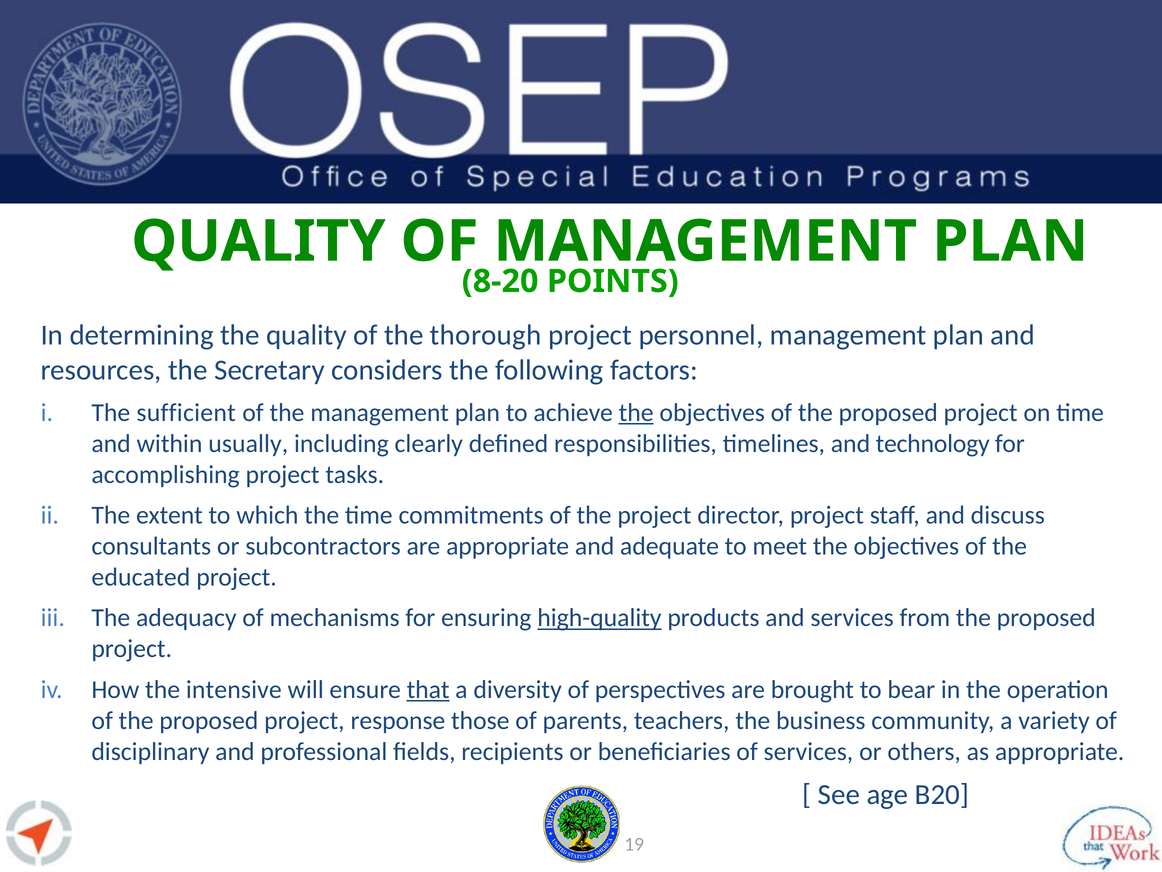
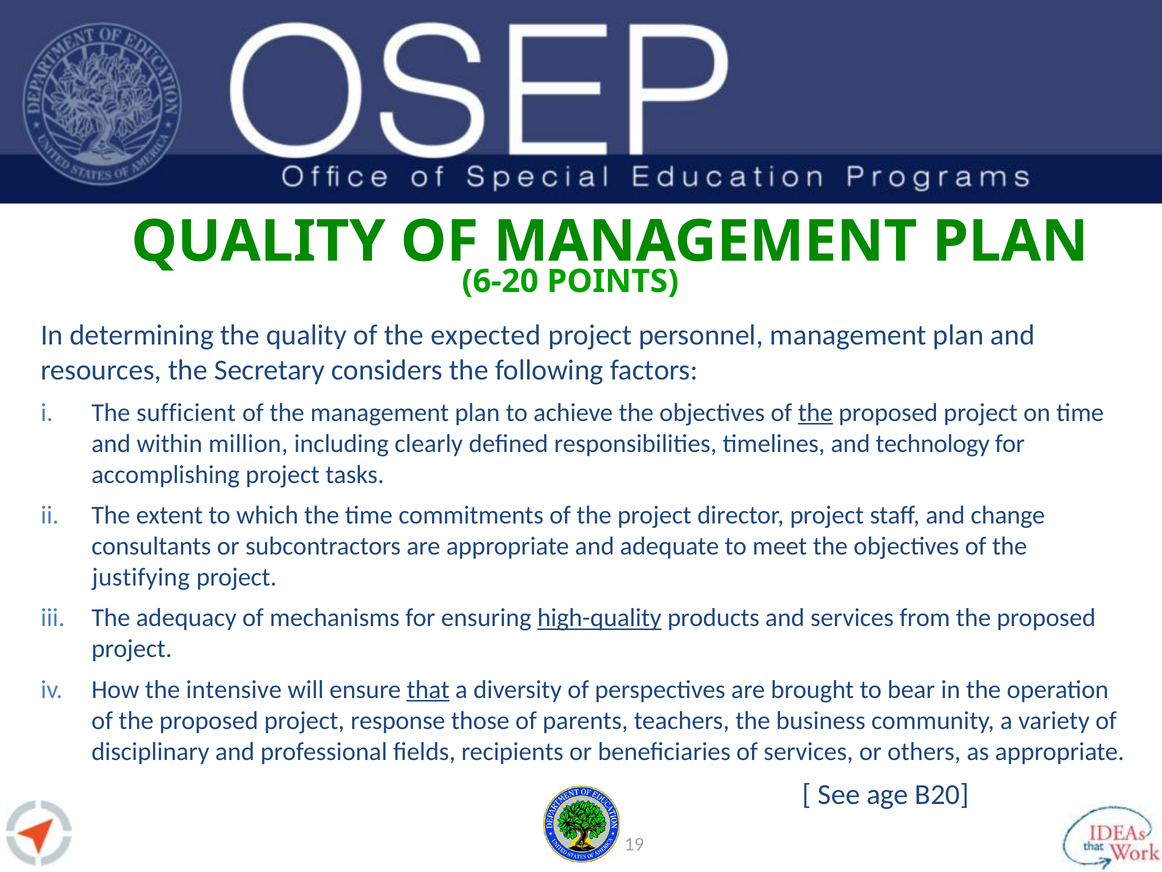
8-20: 8-20 -> 6-20
thorough: thorough -> expected
the at (636, 412) underline: present -> none
the at (815, 412) underline: none -> present
usually: usually -> million
discuss: discuss -> change
educated: educated -> justifying
